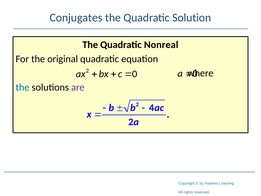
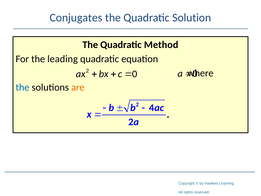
Nonreal: Nonreal -> Method
original: original -> leading
are colour: purple -> orange
